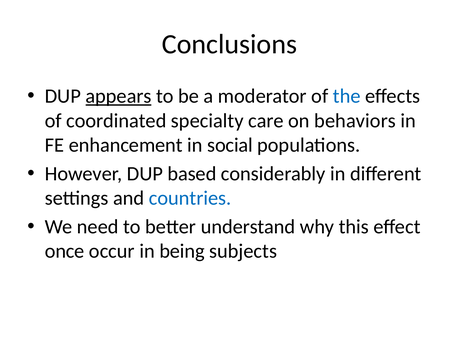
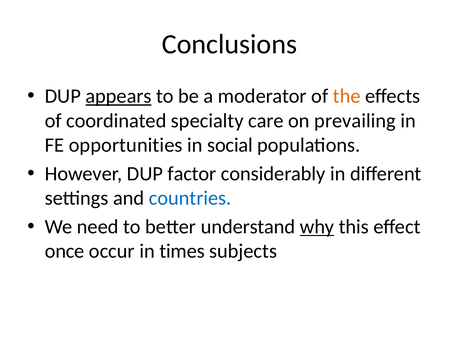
the colour: blue -> orange
behaviors: behaviors -> prevailing
enhancement: enhancement -> opportunities
based: based -> factor
why underline: none -> present
being: being -> times
